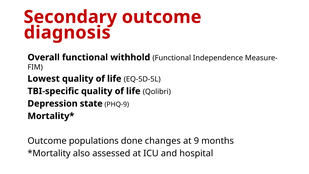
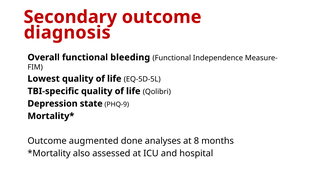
withhold: withhold -> bleeding
populations: populations -> augmented
changes: changes -> analyses
9: 9 -> 8
